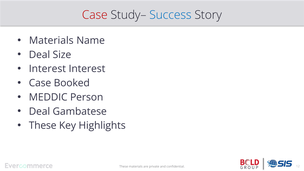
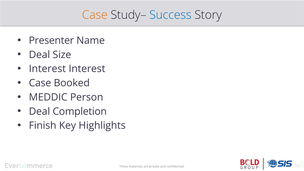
Case at (95, 15) colour: red -> orange
Materials at (51, 40): Materials -> Presenter
Gambatese: Gambatese -> Completion
These at (43, 126): These -> Finish
